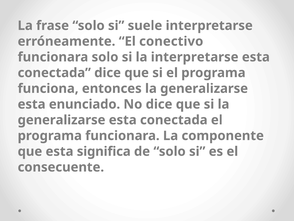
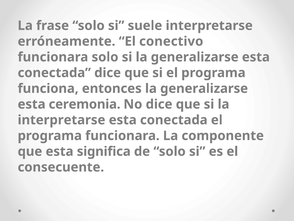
si la interpretarse: interpretarse -> generalizarse
enunciado: enunciado -> ceremonia
generalizarse at (62, 120): generalizarse -> interpretarse
